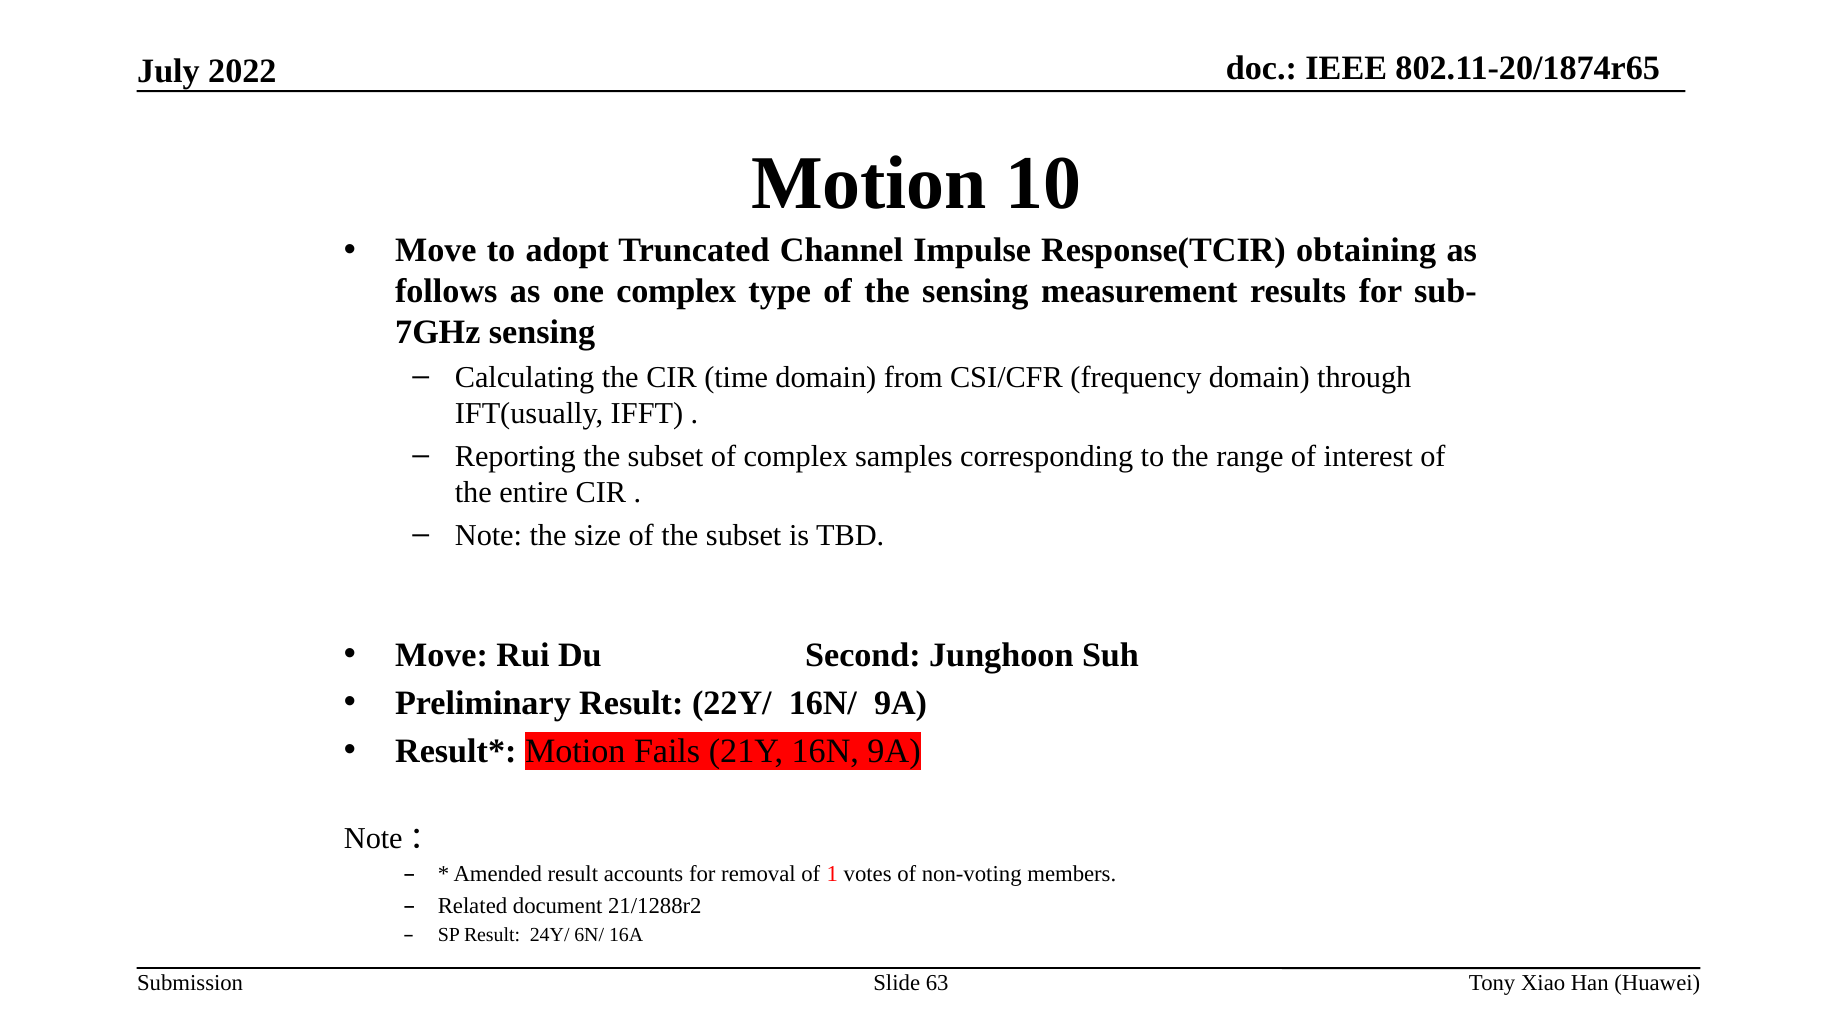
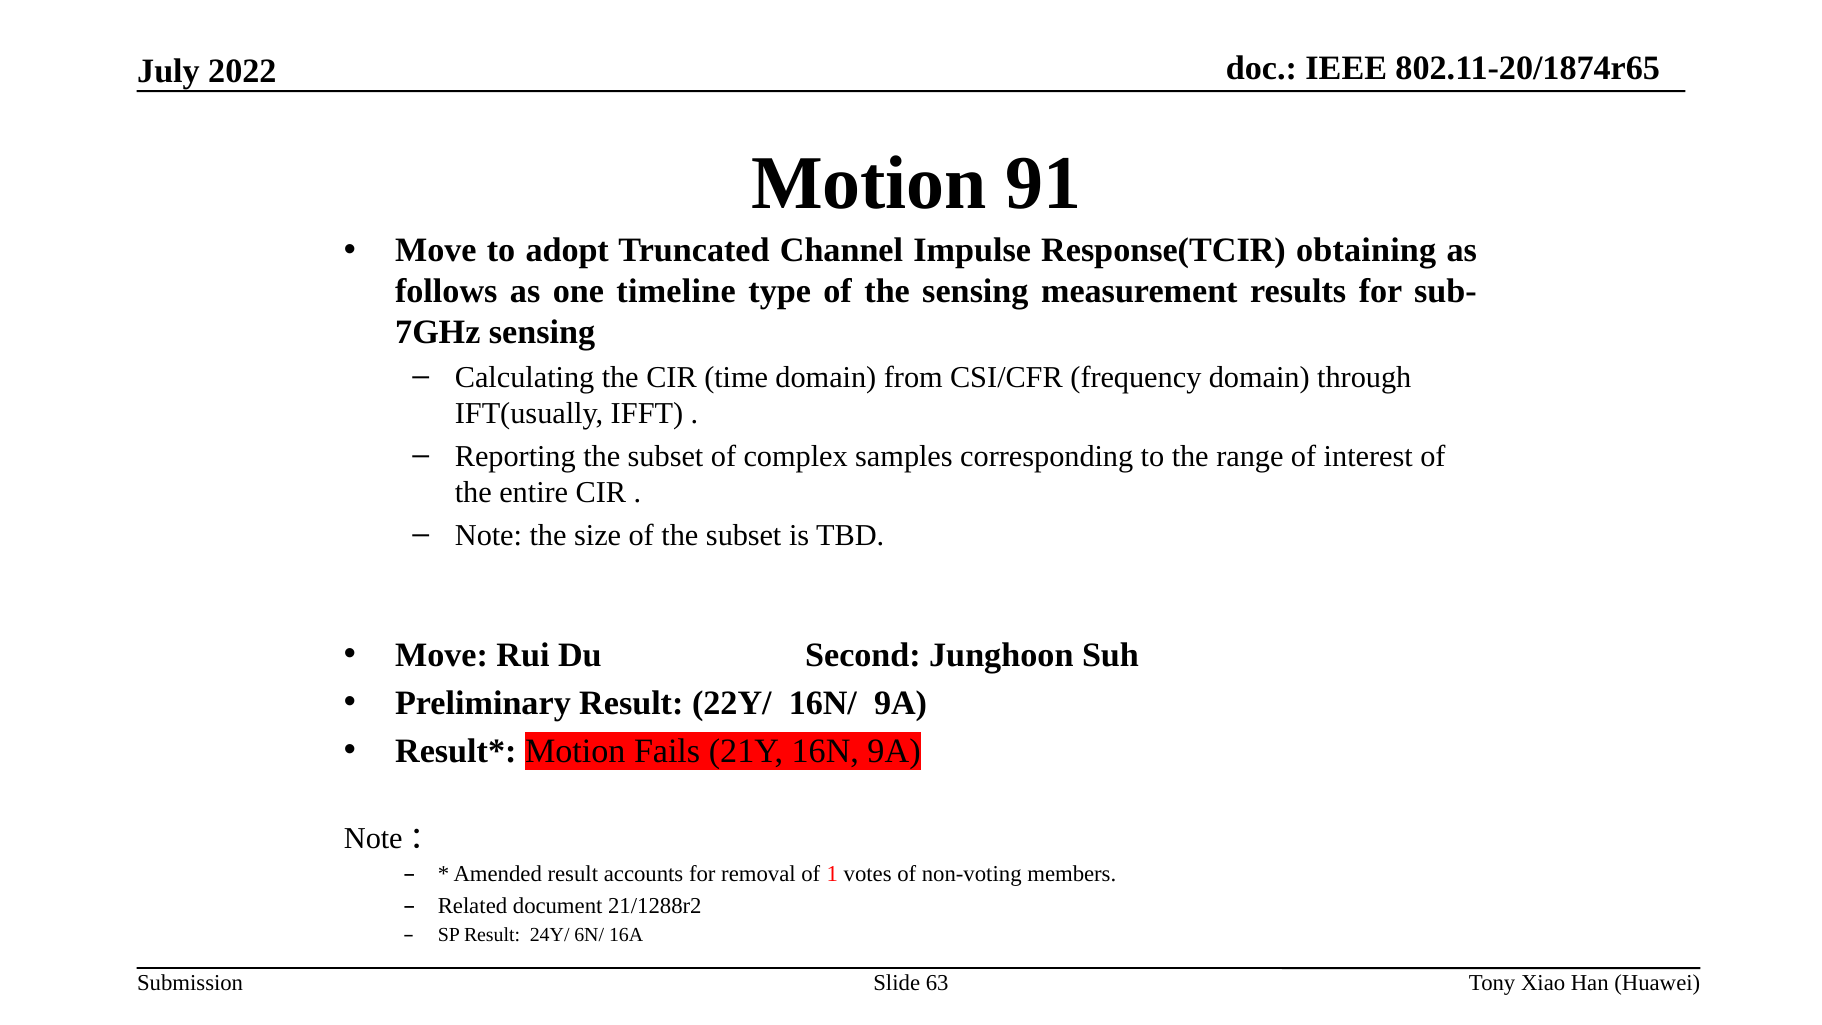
10: 10 -> 91
one complex: complex -> timeline
